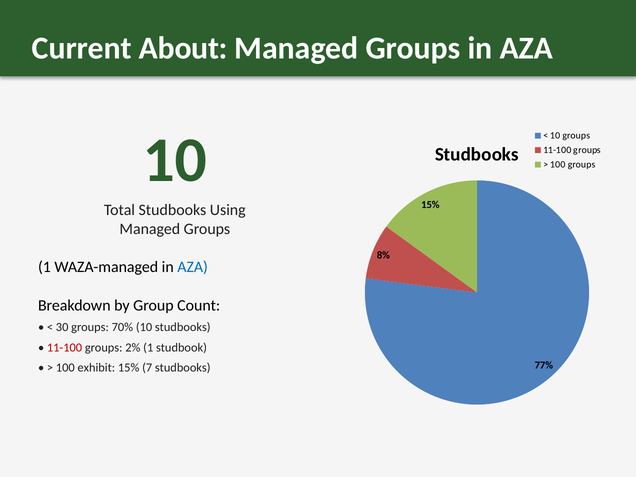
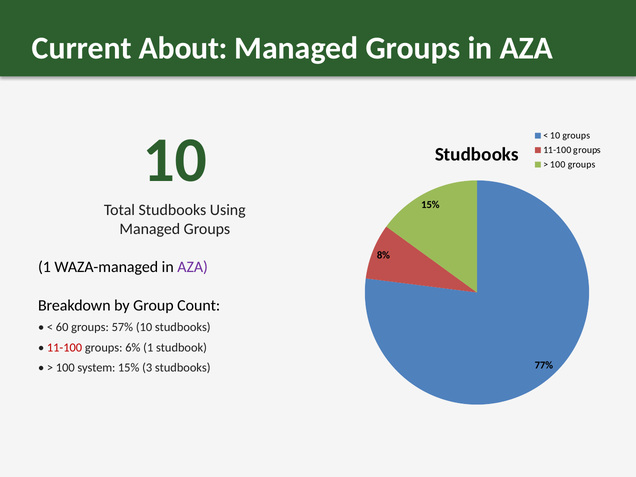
AZA at (193, 267) colour: blue -> purple
30: 30 -> 60
70%: 70% -> 57%
2%: 2% -> 6%
exhibit: exhibit -> system
7: 7 -> 3
